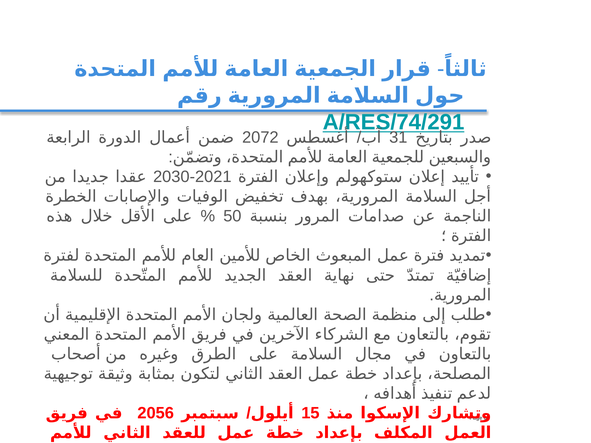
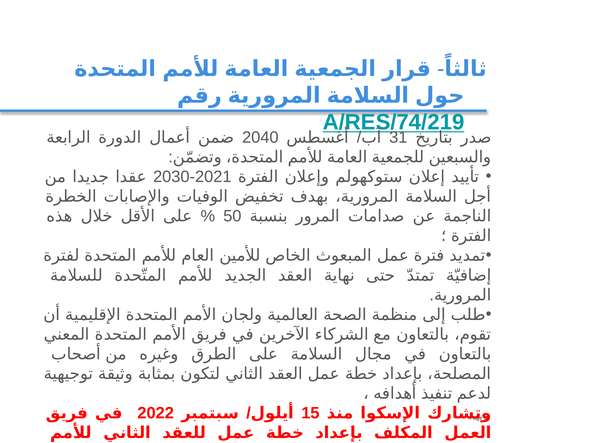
A/RES/74/291: A/RES/74/291 -> A/RES/74/219
2072: 2072 -> 2040
2056: 2056 -> 2022
